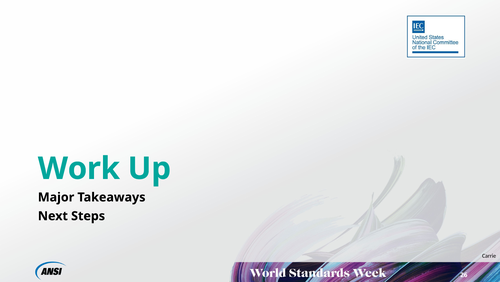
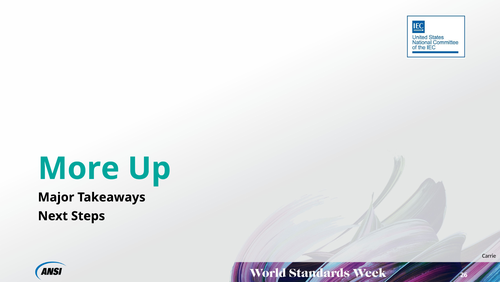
Work: Work -> More
